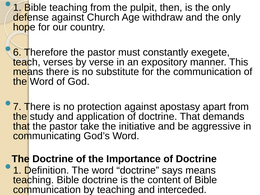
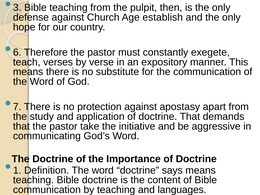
1 at (17, 8): 1 -> 3
withdraw: withdraw -> establish
interceded: interceded -> languages
